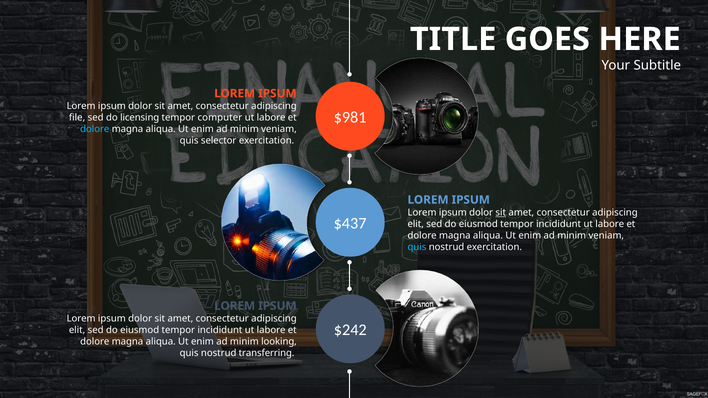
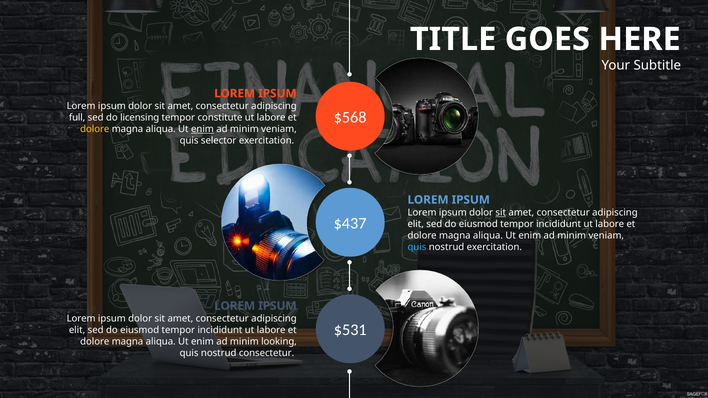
$981: $981 -> $568
file: file -> full
computer: computer -> constitute
dolore at (95, 129) colour: light blue -> yellow
enim at (202, 129) underline: none -> present
$242: $242 -> $531
nostrud transferring: transferring -> consectetur
